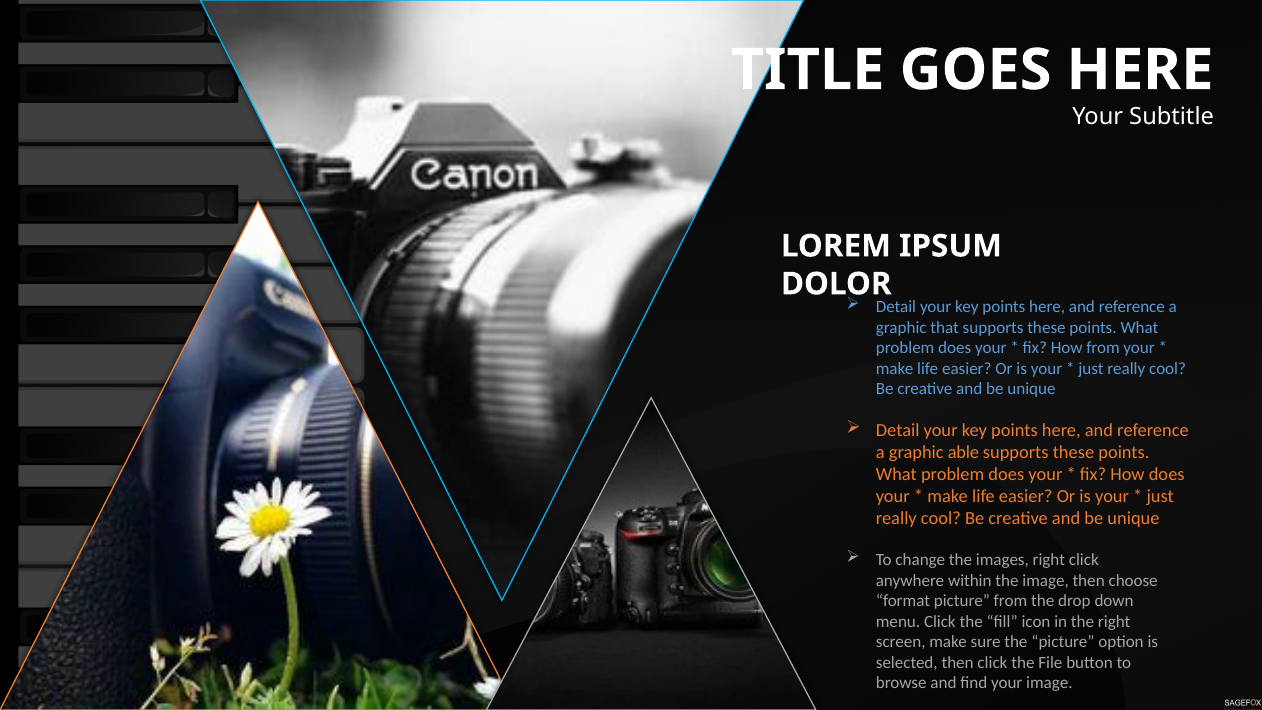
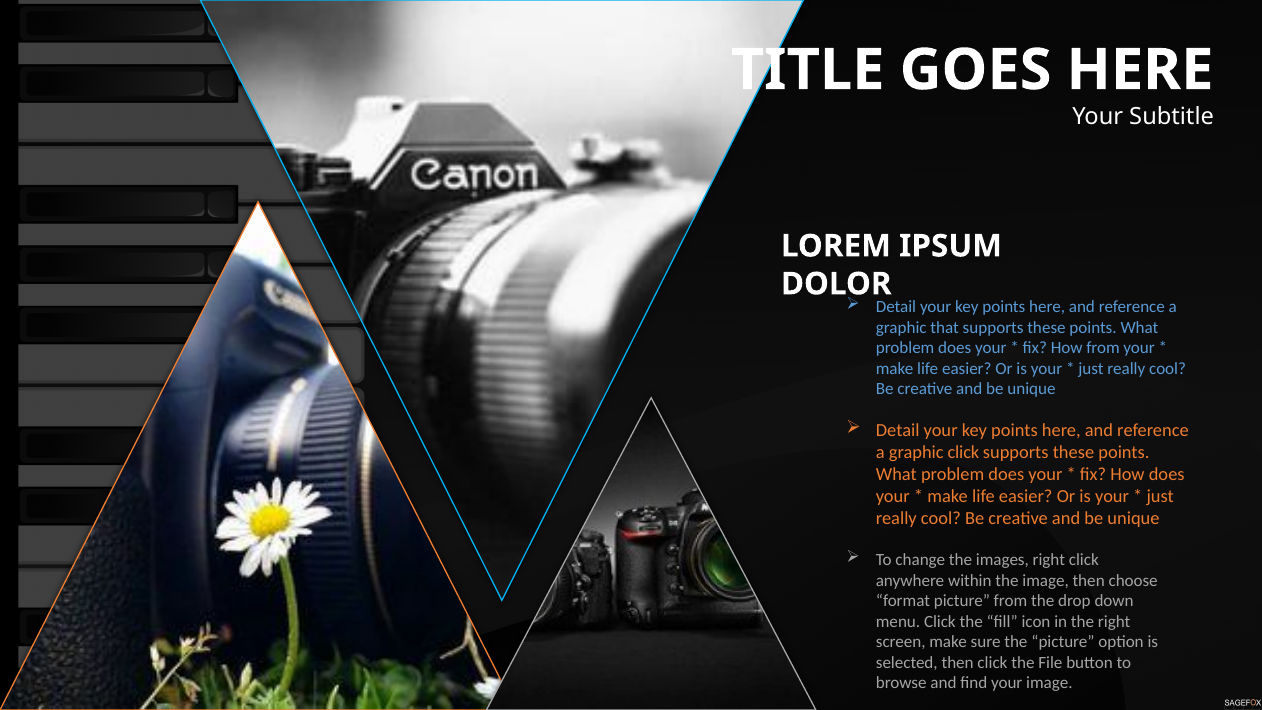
graphic able: able -> click
